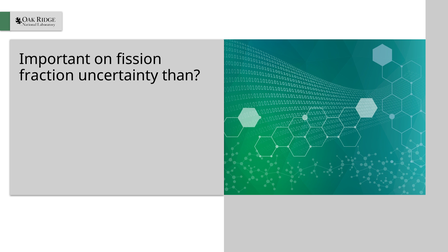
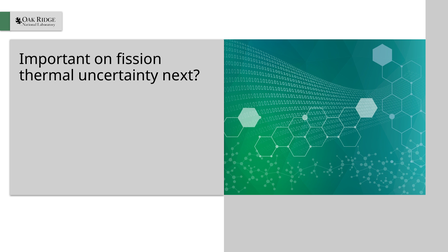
fraction: fraction -> thermal
than: than -> next
